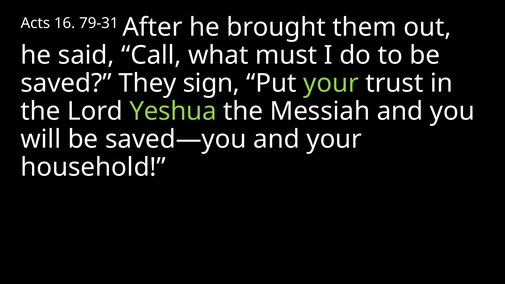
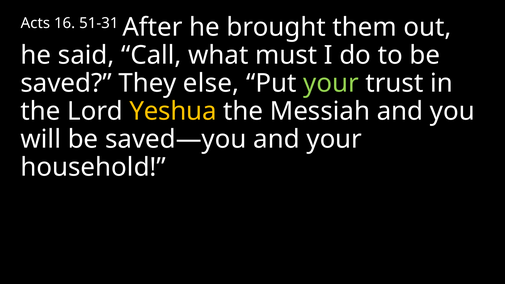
79-31: 79-31 -> 51-31
sign: sign -> else
Yeshua colour: light green -> yellow
